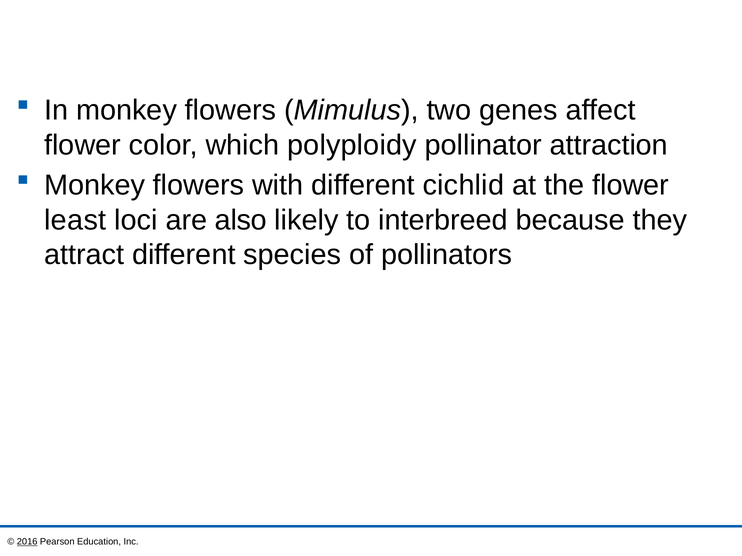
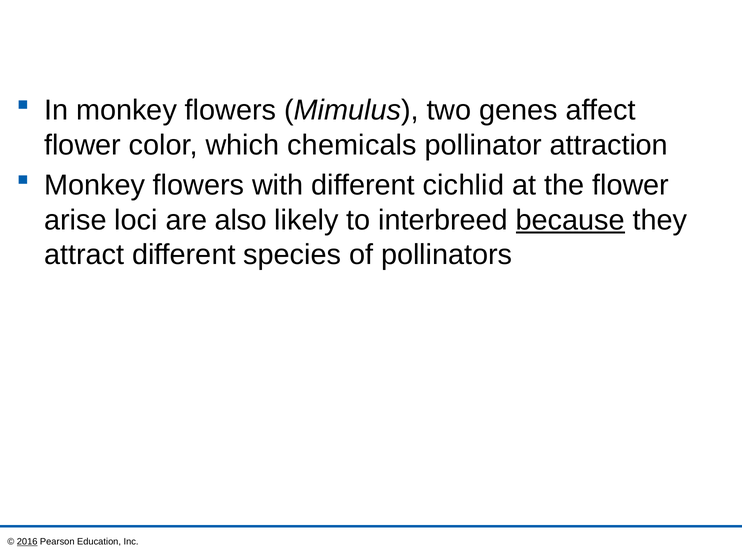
polyploidy: polyploidy -> chemicals
least: least -> arise
because underline: none -> present
